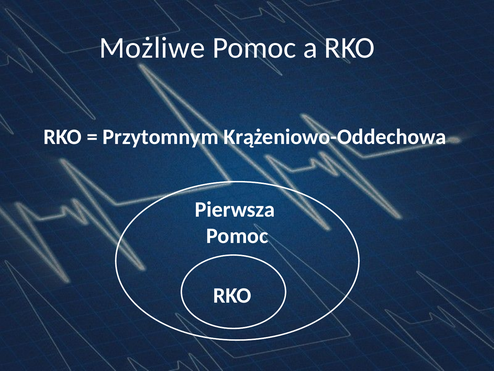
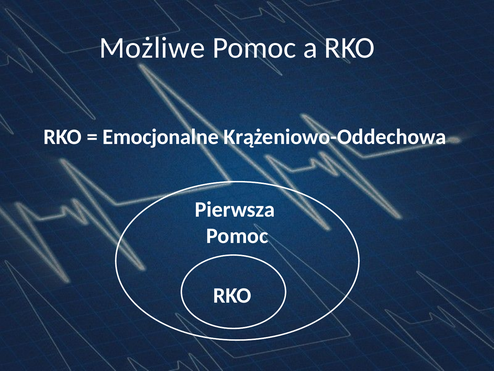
Przytomnym: Przytomnym -> Emocjonalne
